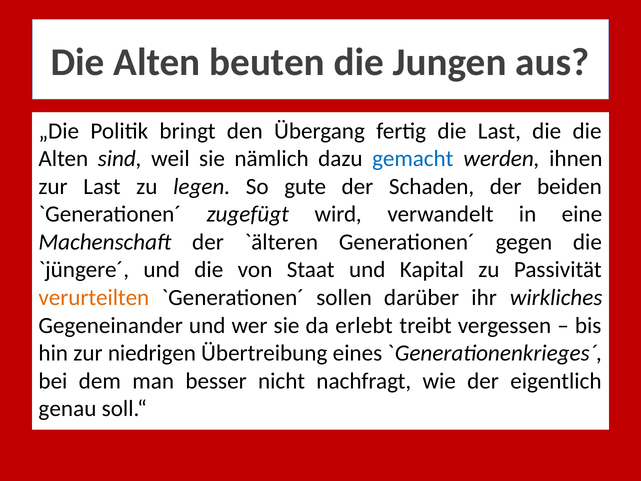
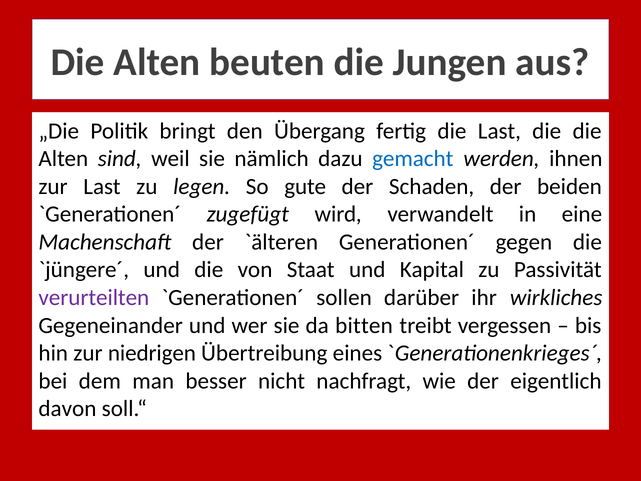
verurteilten colour: orange -> purple
erlebt: erlebt -> bitten
genau: genau -> davon
